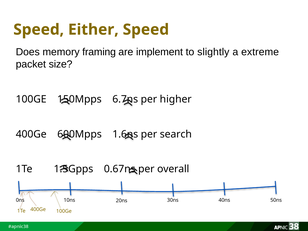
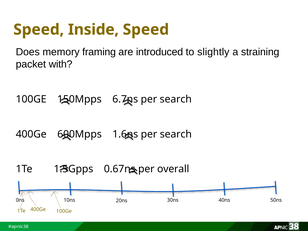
Either: Either -> Inside
implement: implement -> introduced
extreme: extreme -> straining
size: size -> with
higher at (176, 99): higher -> search
